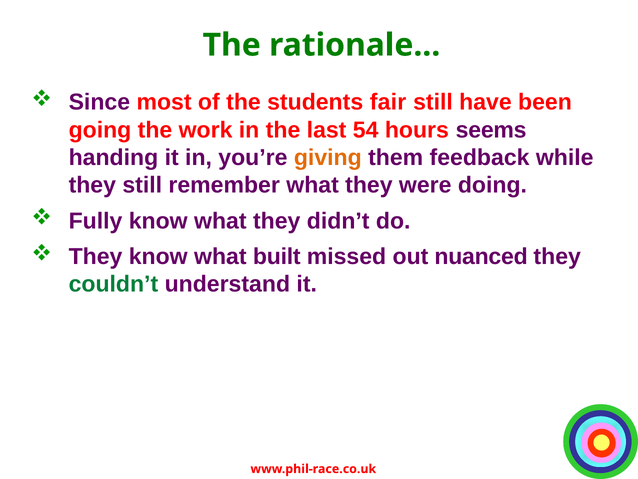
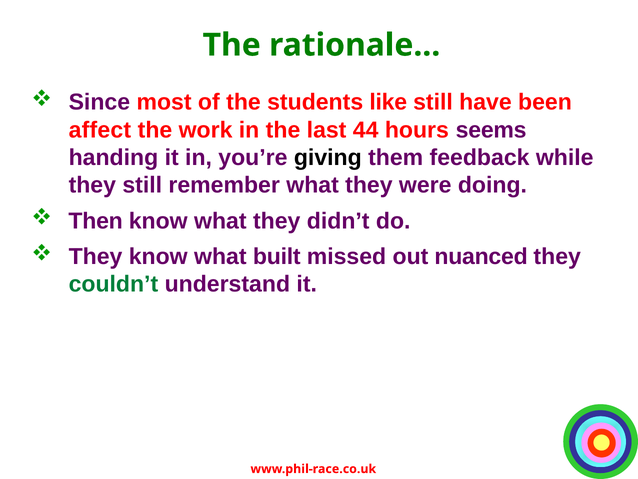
fair: fair -> like
going: going -> affect
54: 54 -> 44
giving colour: orange -> black
Fully: Fully -> Then
